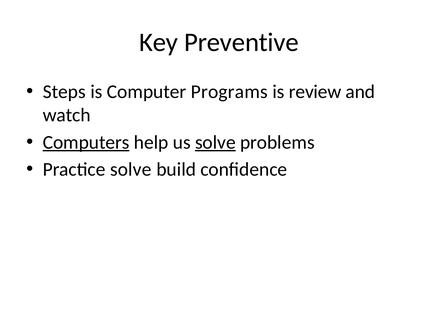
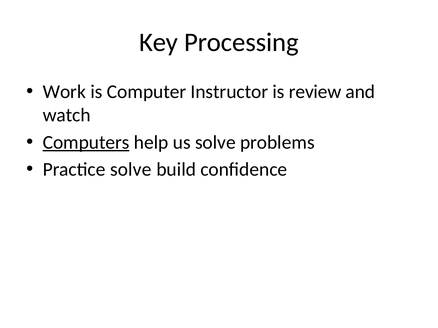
Preventive: Preventive -> Processing
Steps: Steps -> Work
Programs: Programs -> Instructor
solve at (215, 143) underline: present -> none
